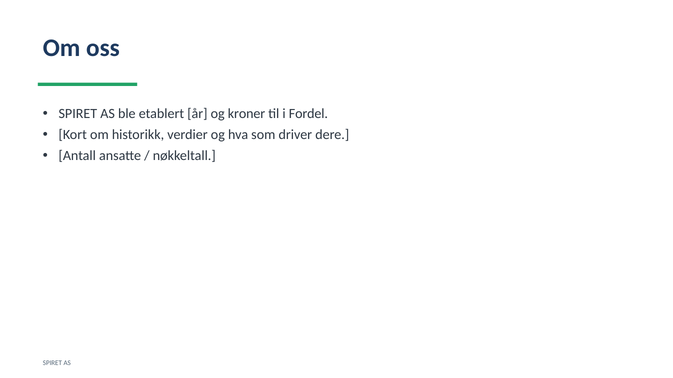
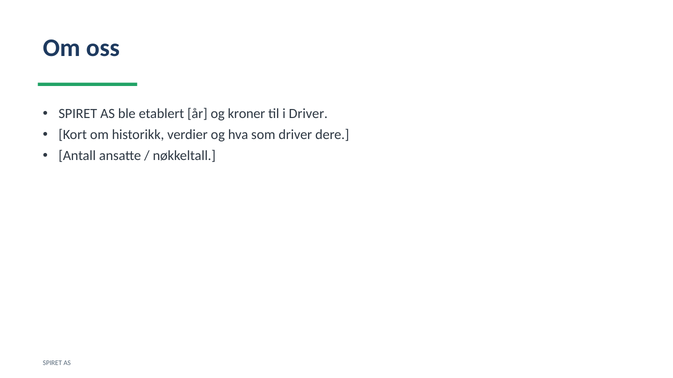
i Fordel: Fordel -> Driver
